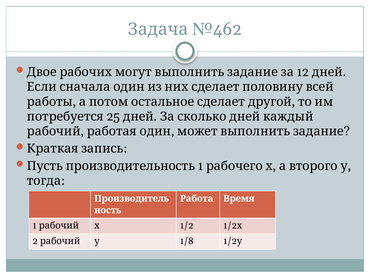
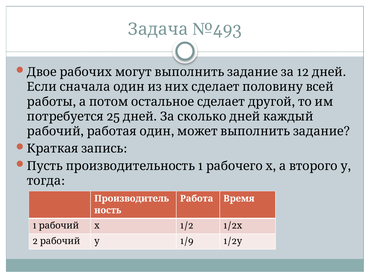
№462: №462 -> №493
1/8: 1/8 -> 1/9
